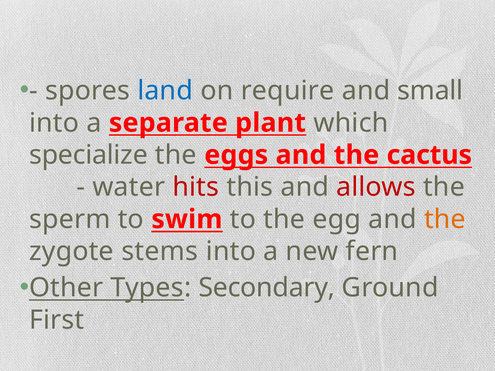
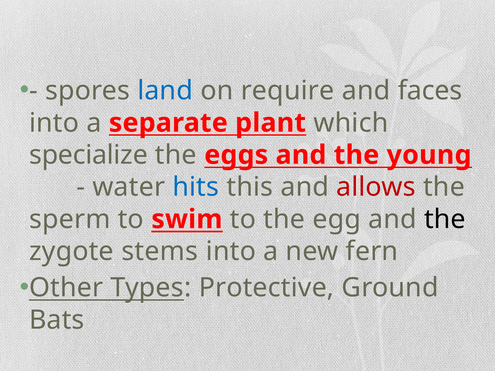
small: small -> faces
cactus: cactus -> young
hits colour: red -> blue
the at (445, 219) colour: orange -> black
Secondary: Secondary -> Protective
First: First -> Bats
